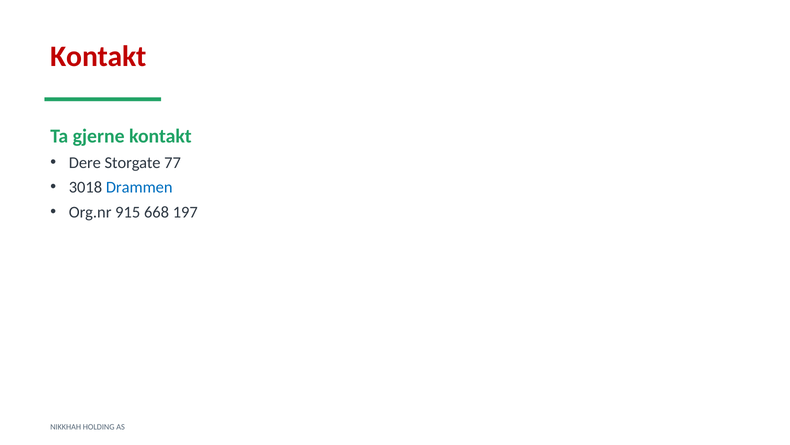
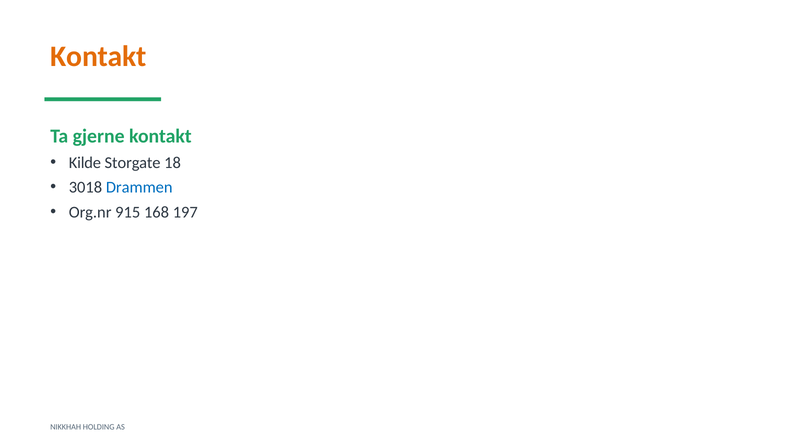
Kontakt at (98, 56) colour: red -> orange
Dere: Dere -> Kilde
77: 77 -> 18
668: 668 -> 168
